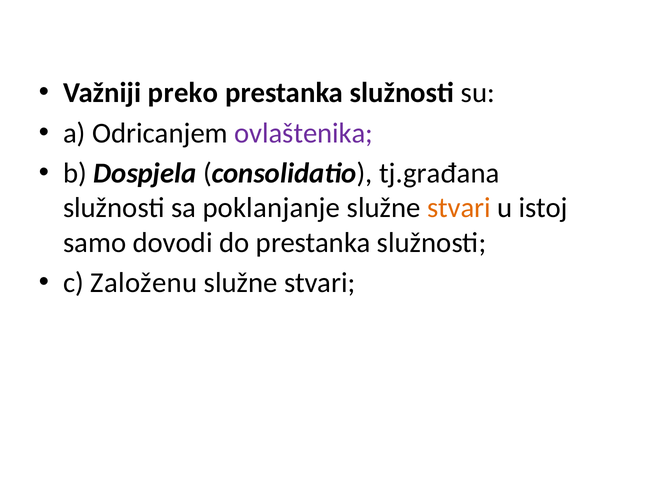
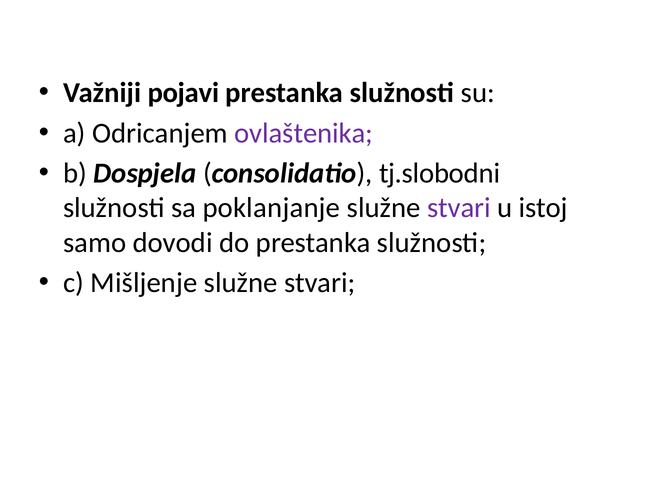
preko: preko -> pojavi
tj.građana: tj.građana -> tj.slobodni
stvari at (459, 208) colour: orange -> purple
Založenu: Založenu -> Mišljenje
